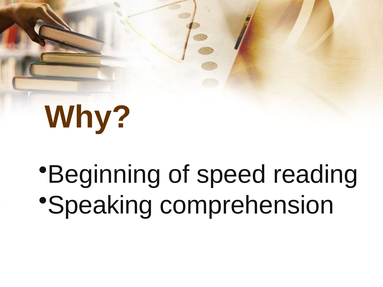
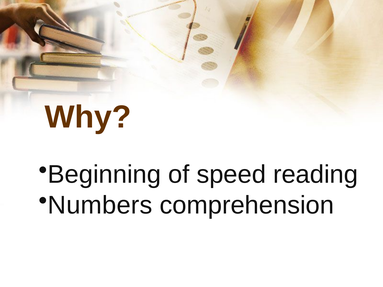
Speaking: Speaking -> Numbers
